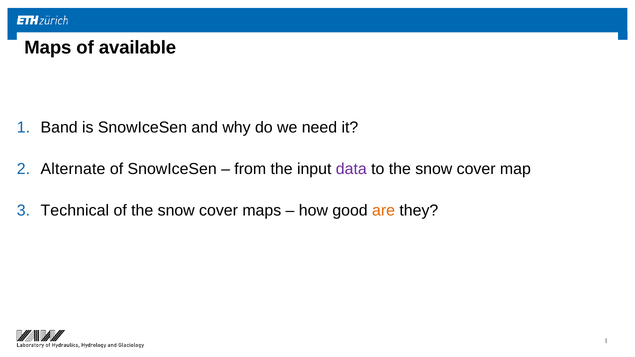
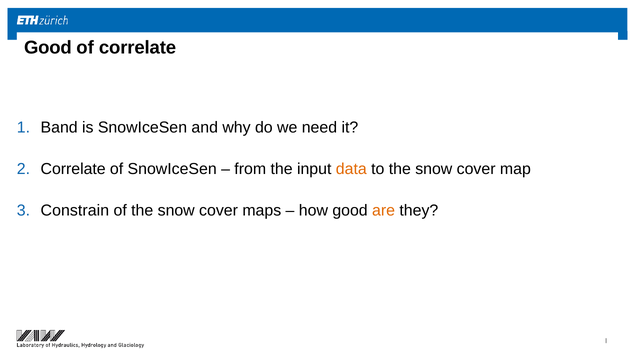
Maps at (48, 48): Maps -> Good
of available: available -> correlate
Alternate at (73, 169): Alternate -> Correlate
data colour: purple -> orange
Technical: Technical -> Constrain
